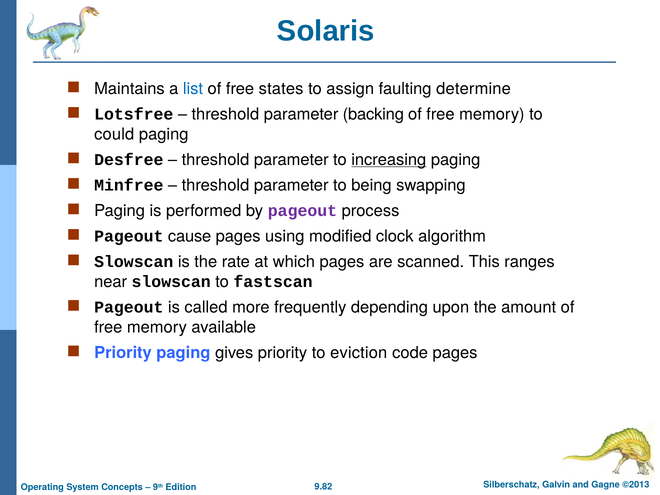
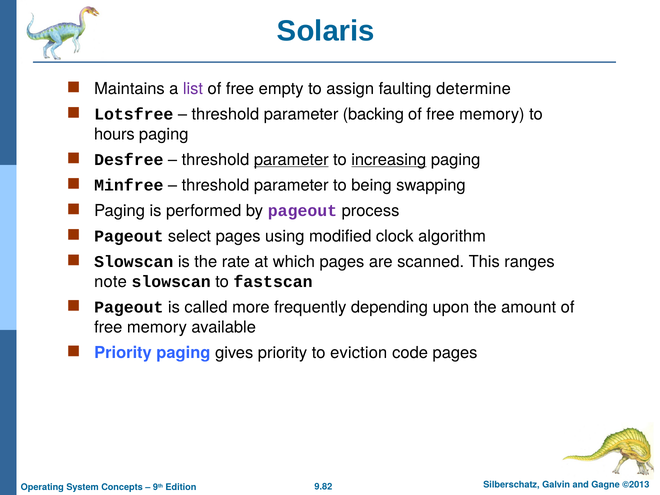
list colour: blue -> purple
states: states -> empty
could: could -> hours
parameter at (291, 160) underline: none -> present
cause: cause -> select
near: near -> note
